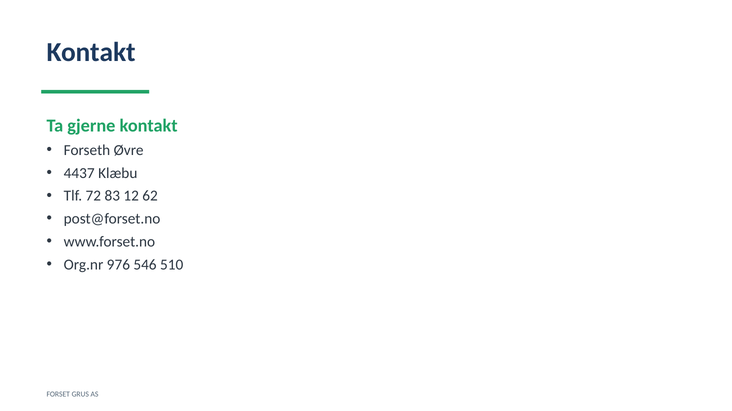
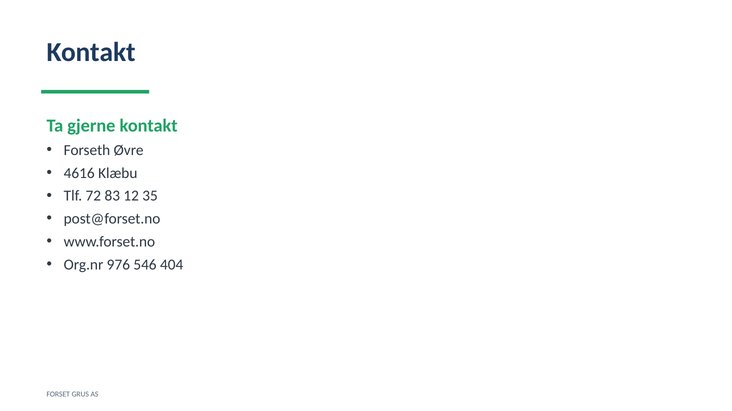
4437: 4437 -> 4616
62: 62 -> 35
510: 510 -> 404
